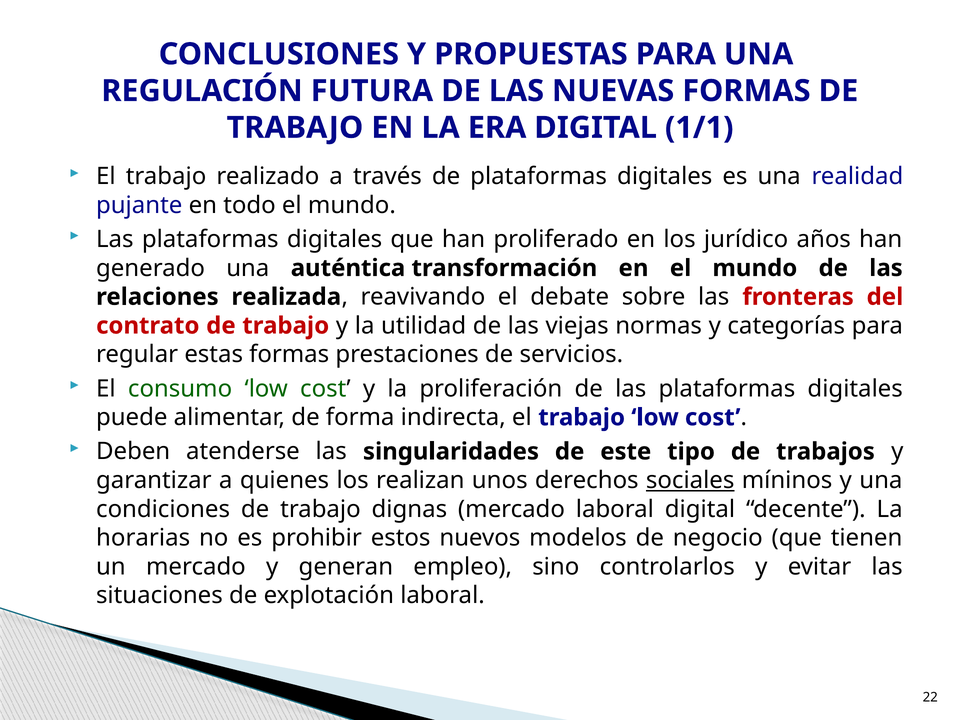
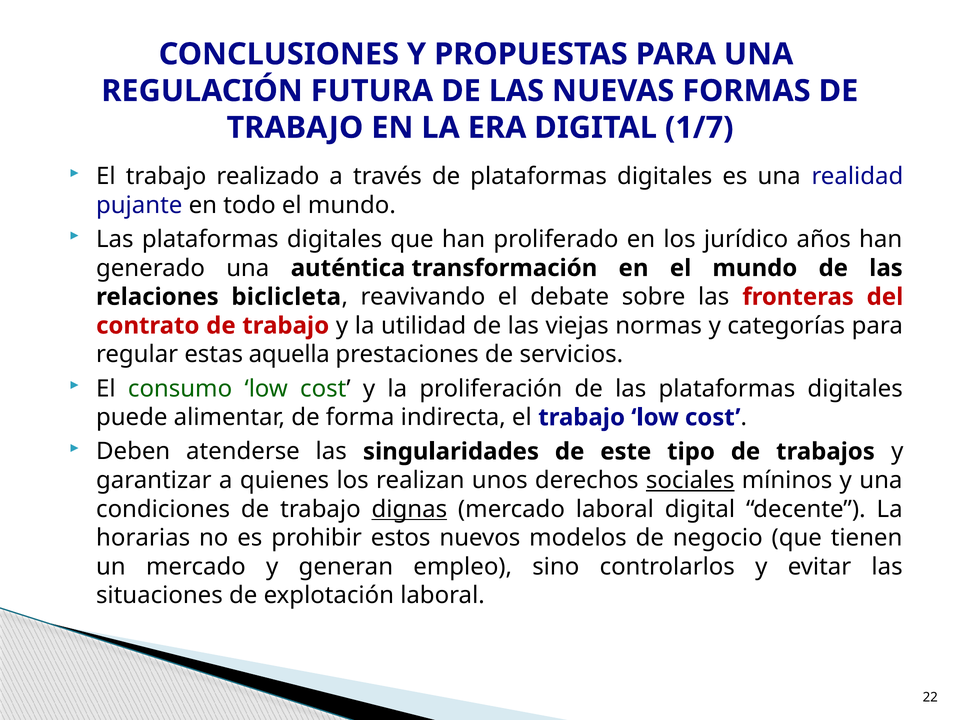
1/1: 1/1 -> 1/7
realizada: realizada -> biclicleta
estas formas: formas -> aquella
dignas underline: none -> present
